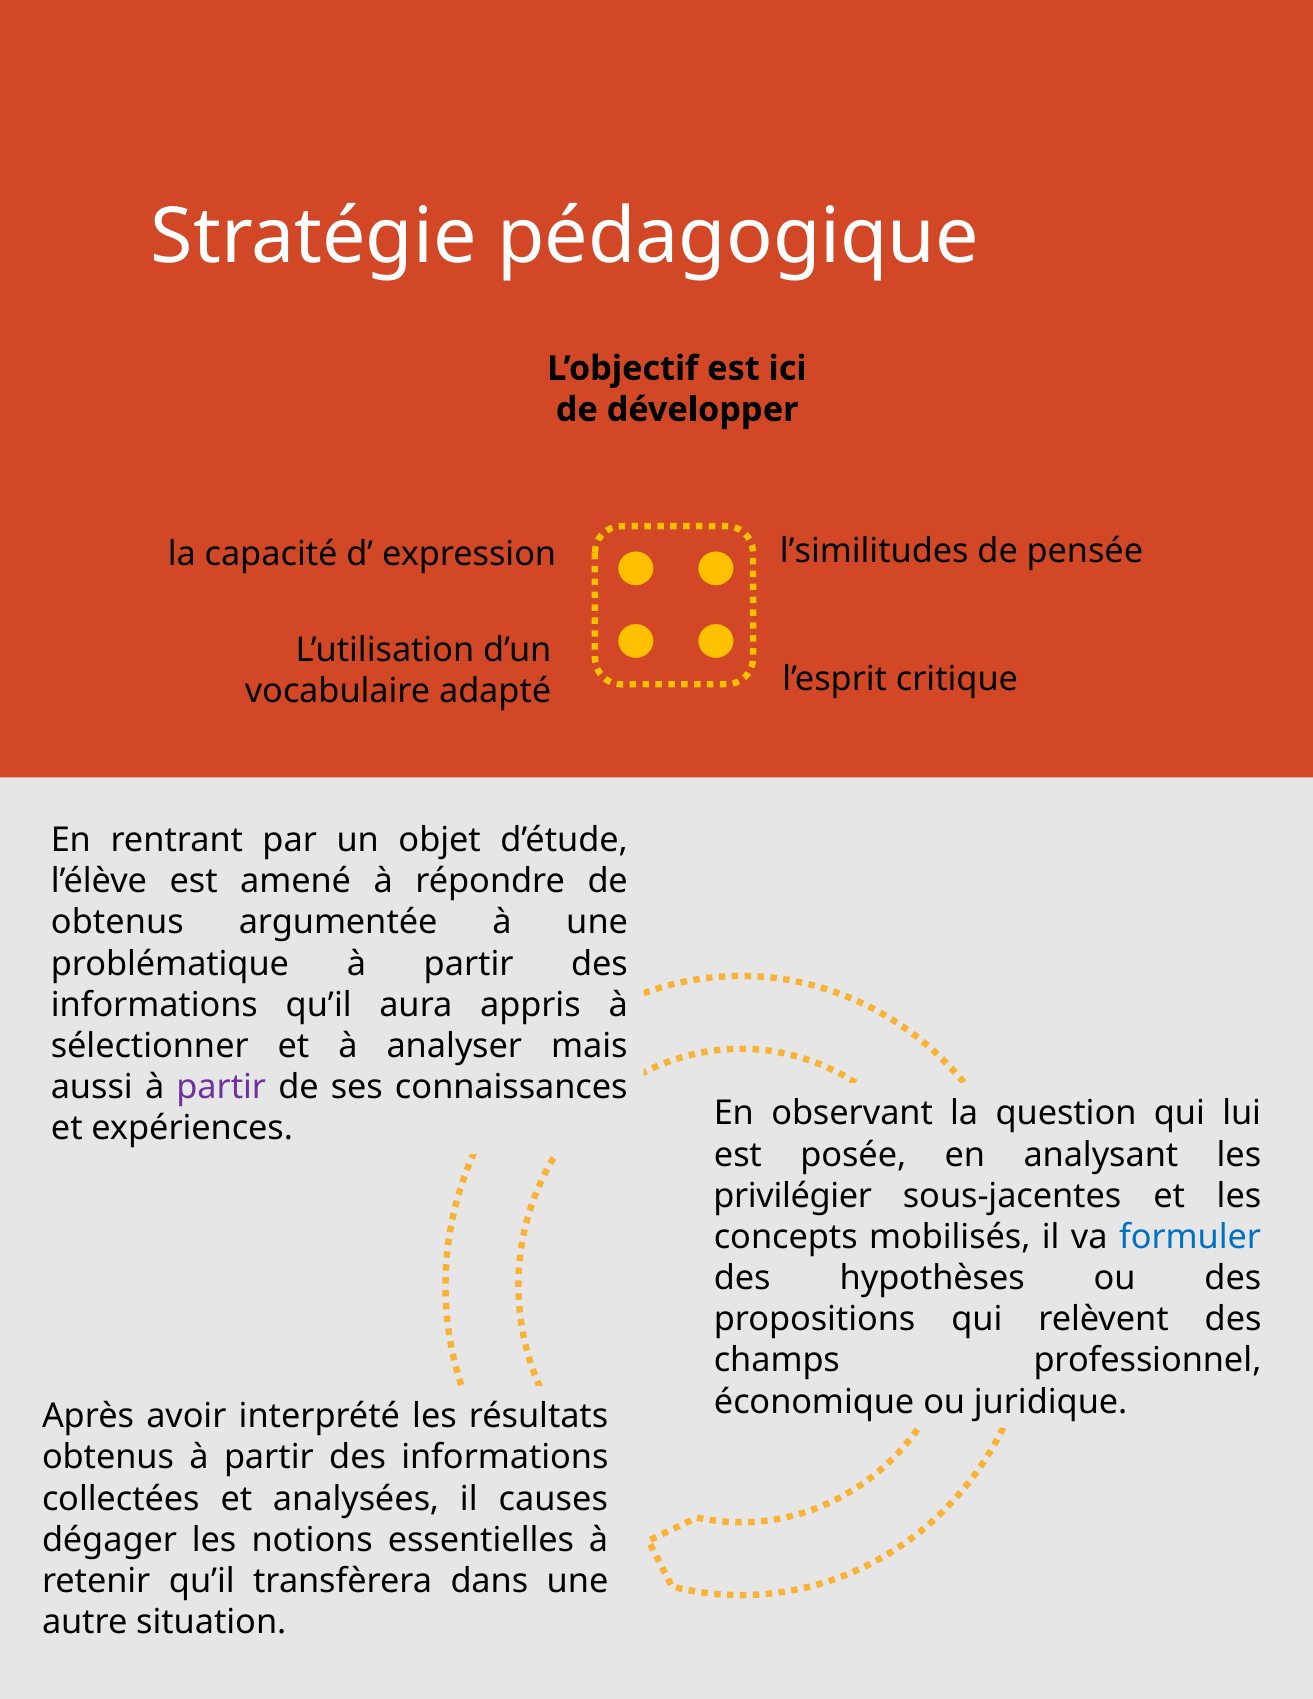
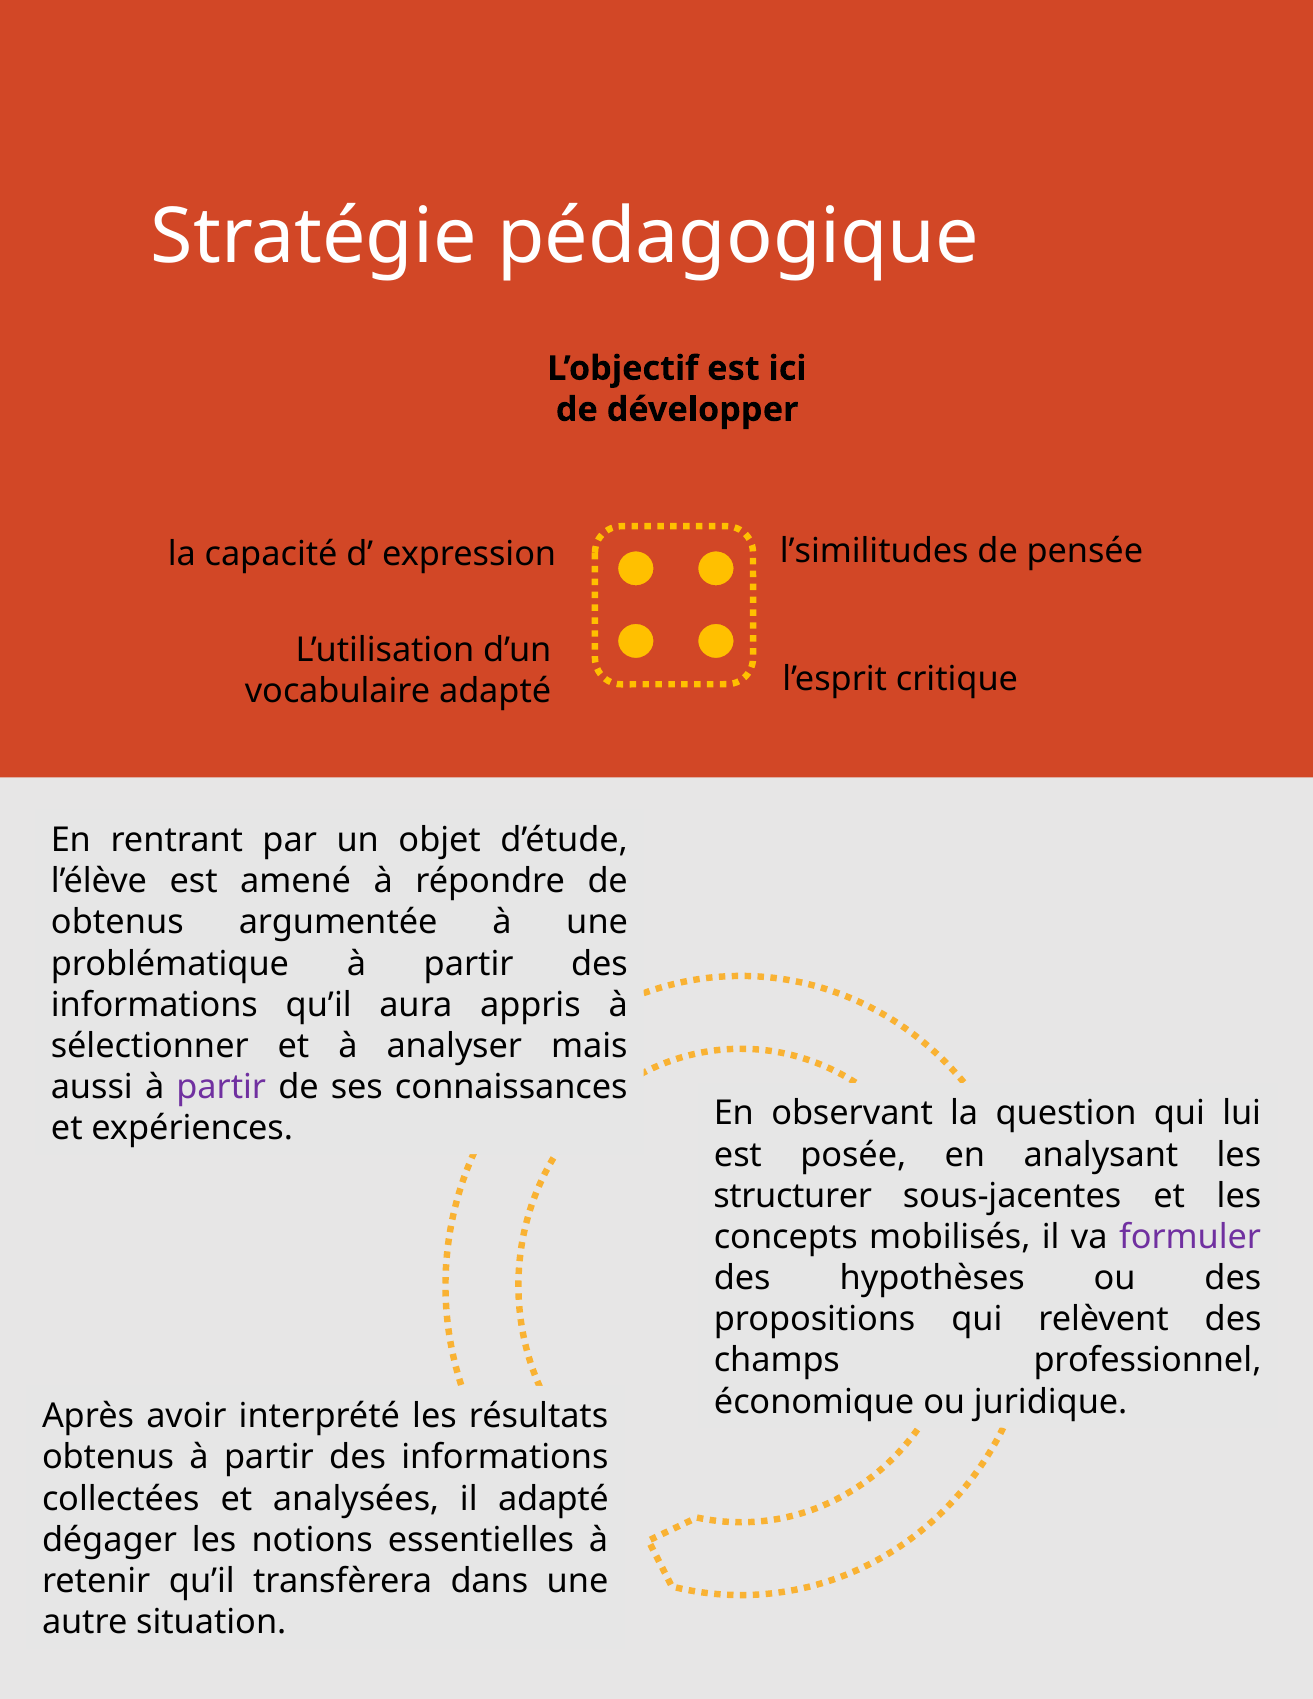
privilégier: privilégier -> structurer
formuler colour: blue -> purple
il causes: causes -> adapté
